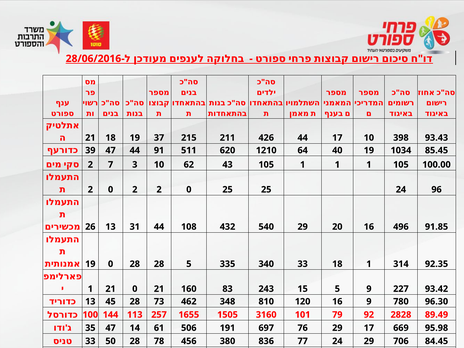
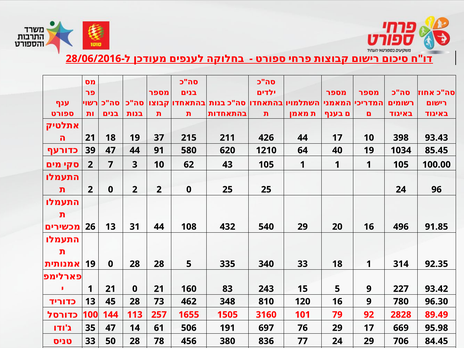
511: 511 -> 580
